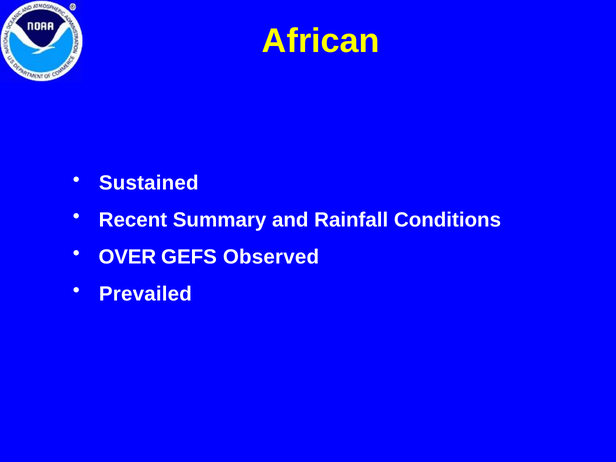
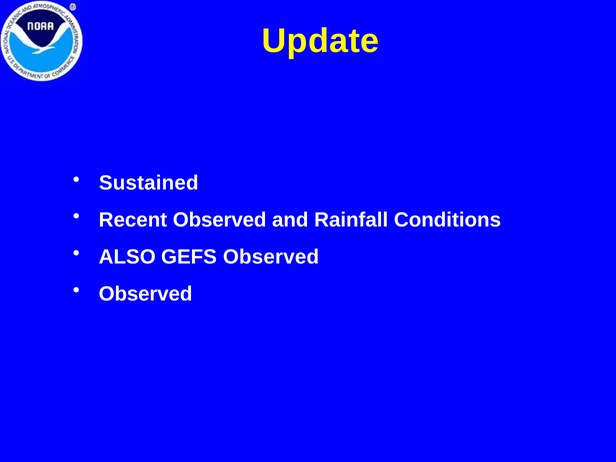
African: African -> Update
Recent Summary: Summary -> Observed
OVER: OVER -> ALSO
Prevailed at (145, 294): Prevailed -> Observed
